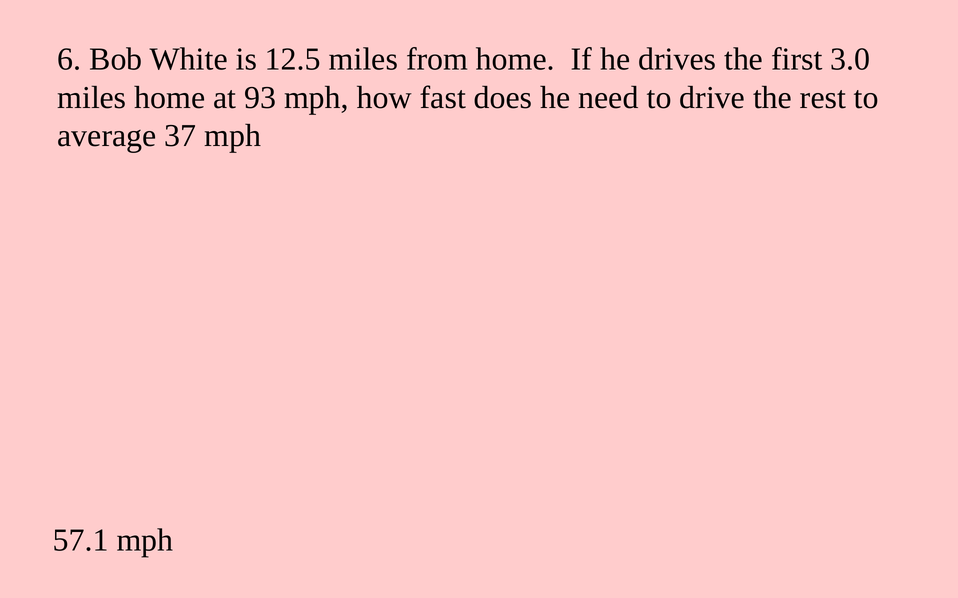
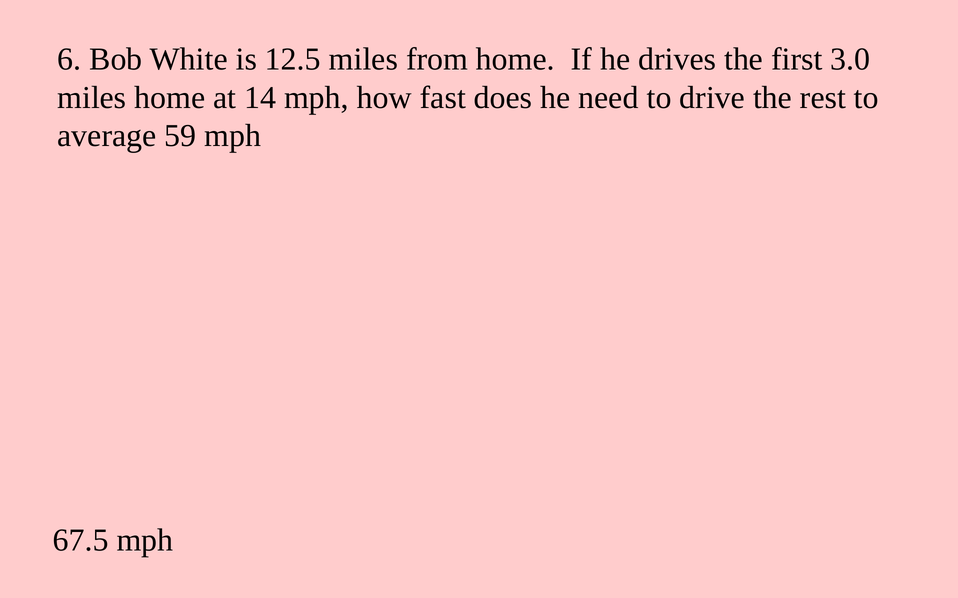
93: 93 -> 14
37: 37 -> 59
57.1: 57.1 -> 67.5
